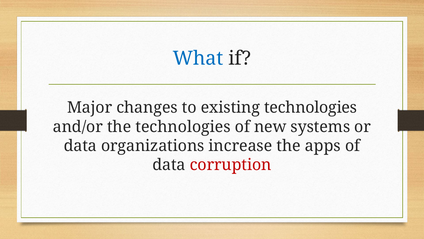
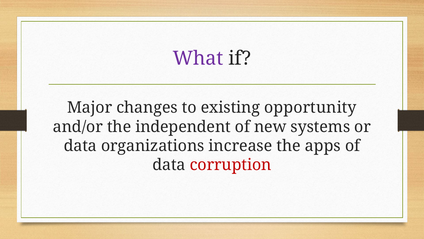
What colour: blue -> purple
existing technologies: technologies -> opportunity
the technologies: technologies -> independent
